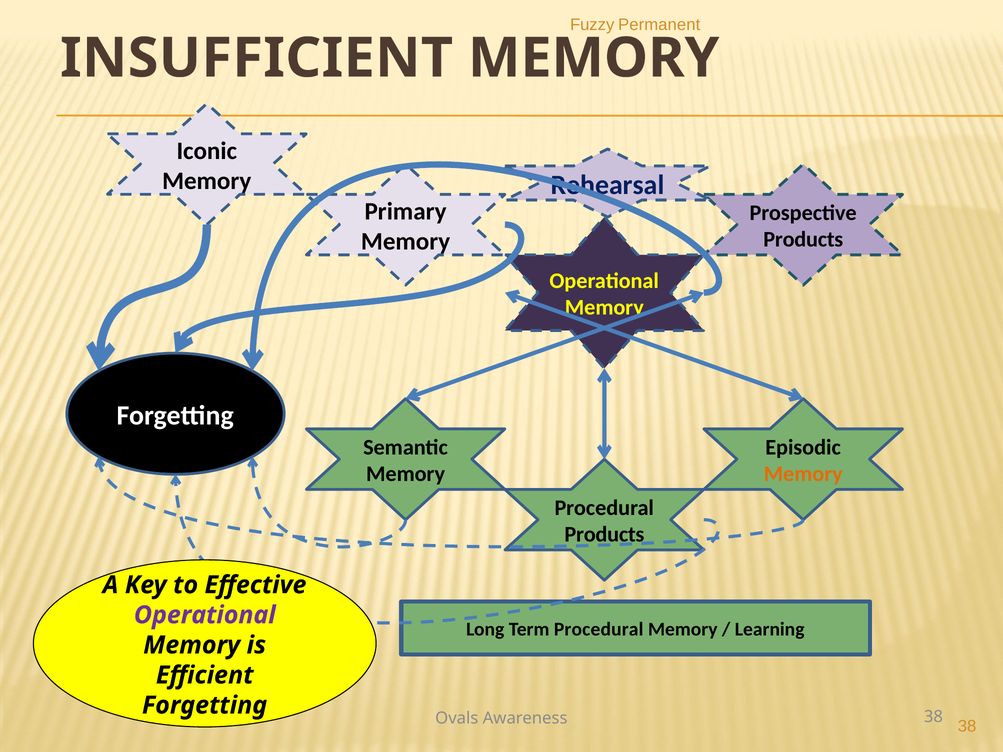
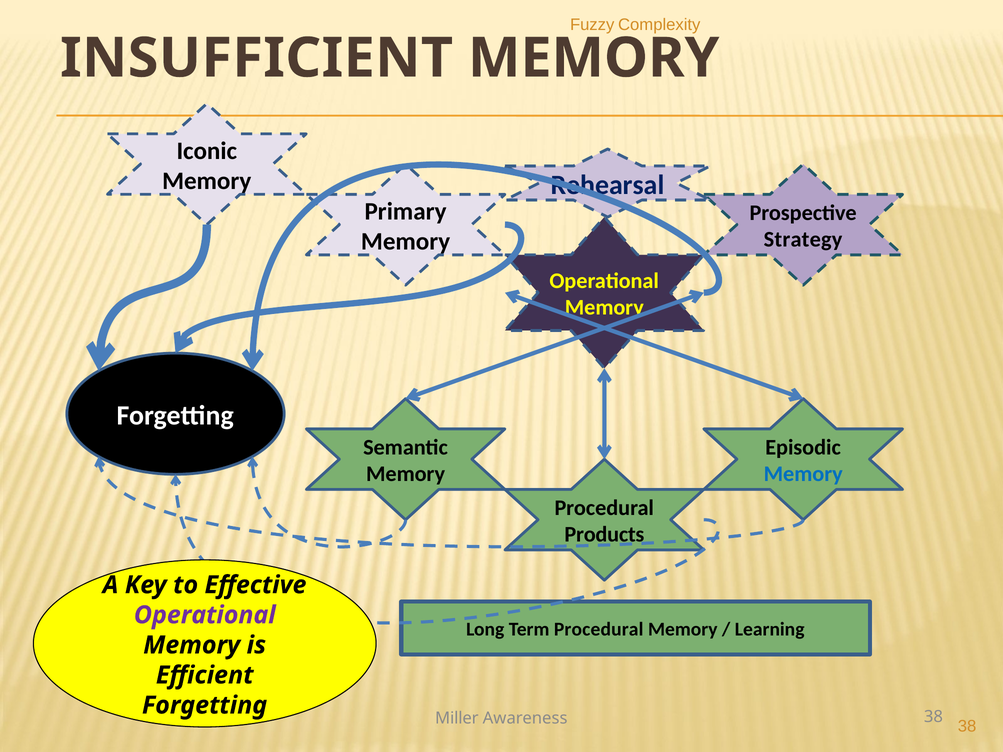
Permanent: Permanent -> Complexity
Products at (803, 240): Products -> Strategy
Memory at (803, 474) colour: orange -> blue
Ovals: Ovals -> Miller
